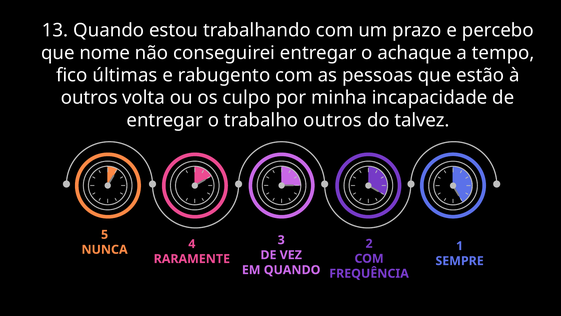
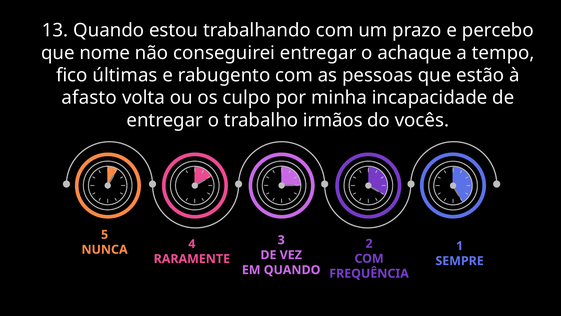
outros at (89, 98): outros -> afasto
trabalho outros: outros -> irmãos
talvez: talvez -> vocês
